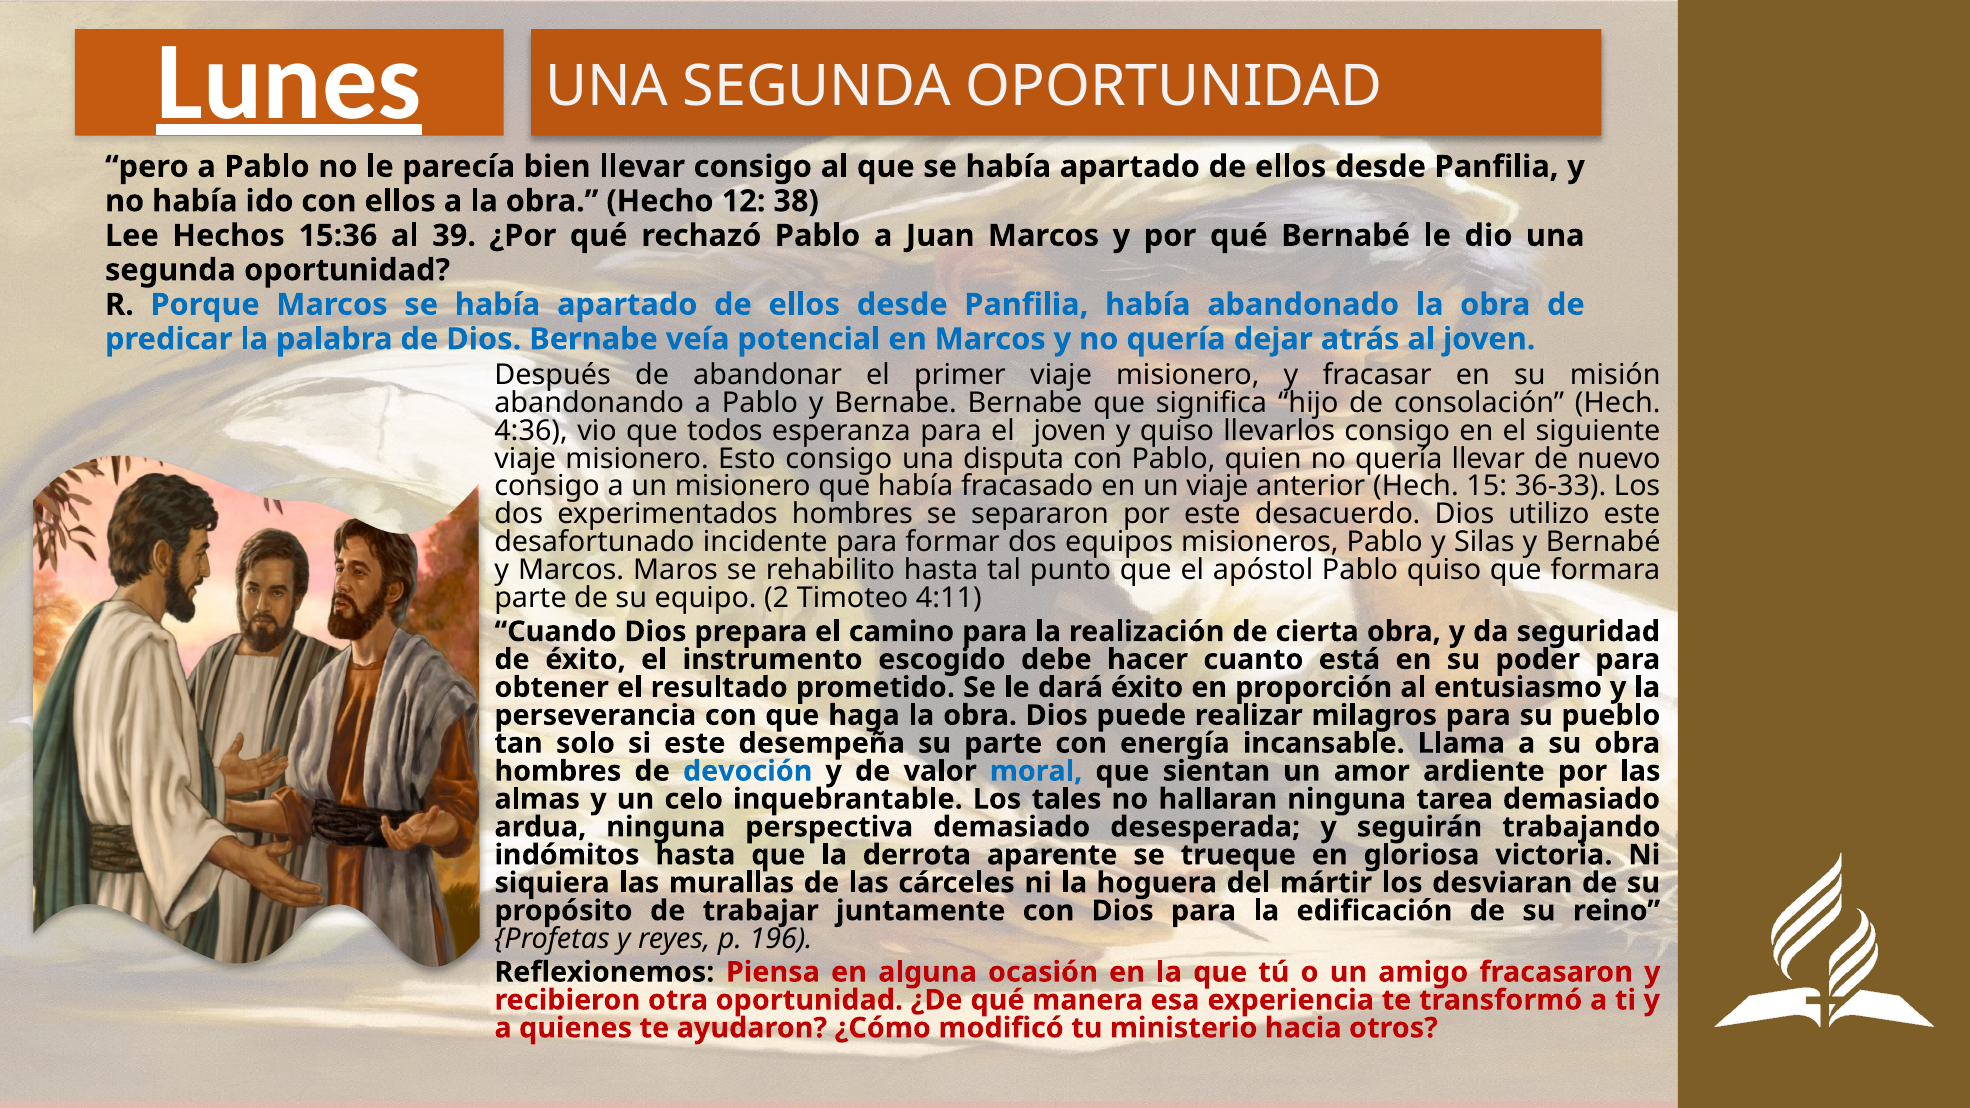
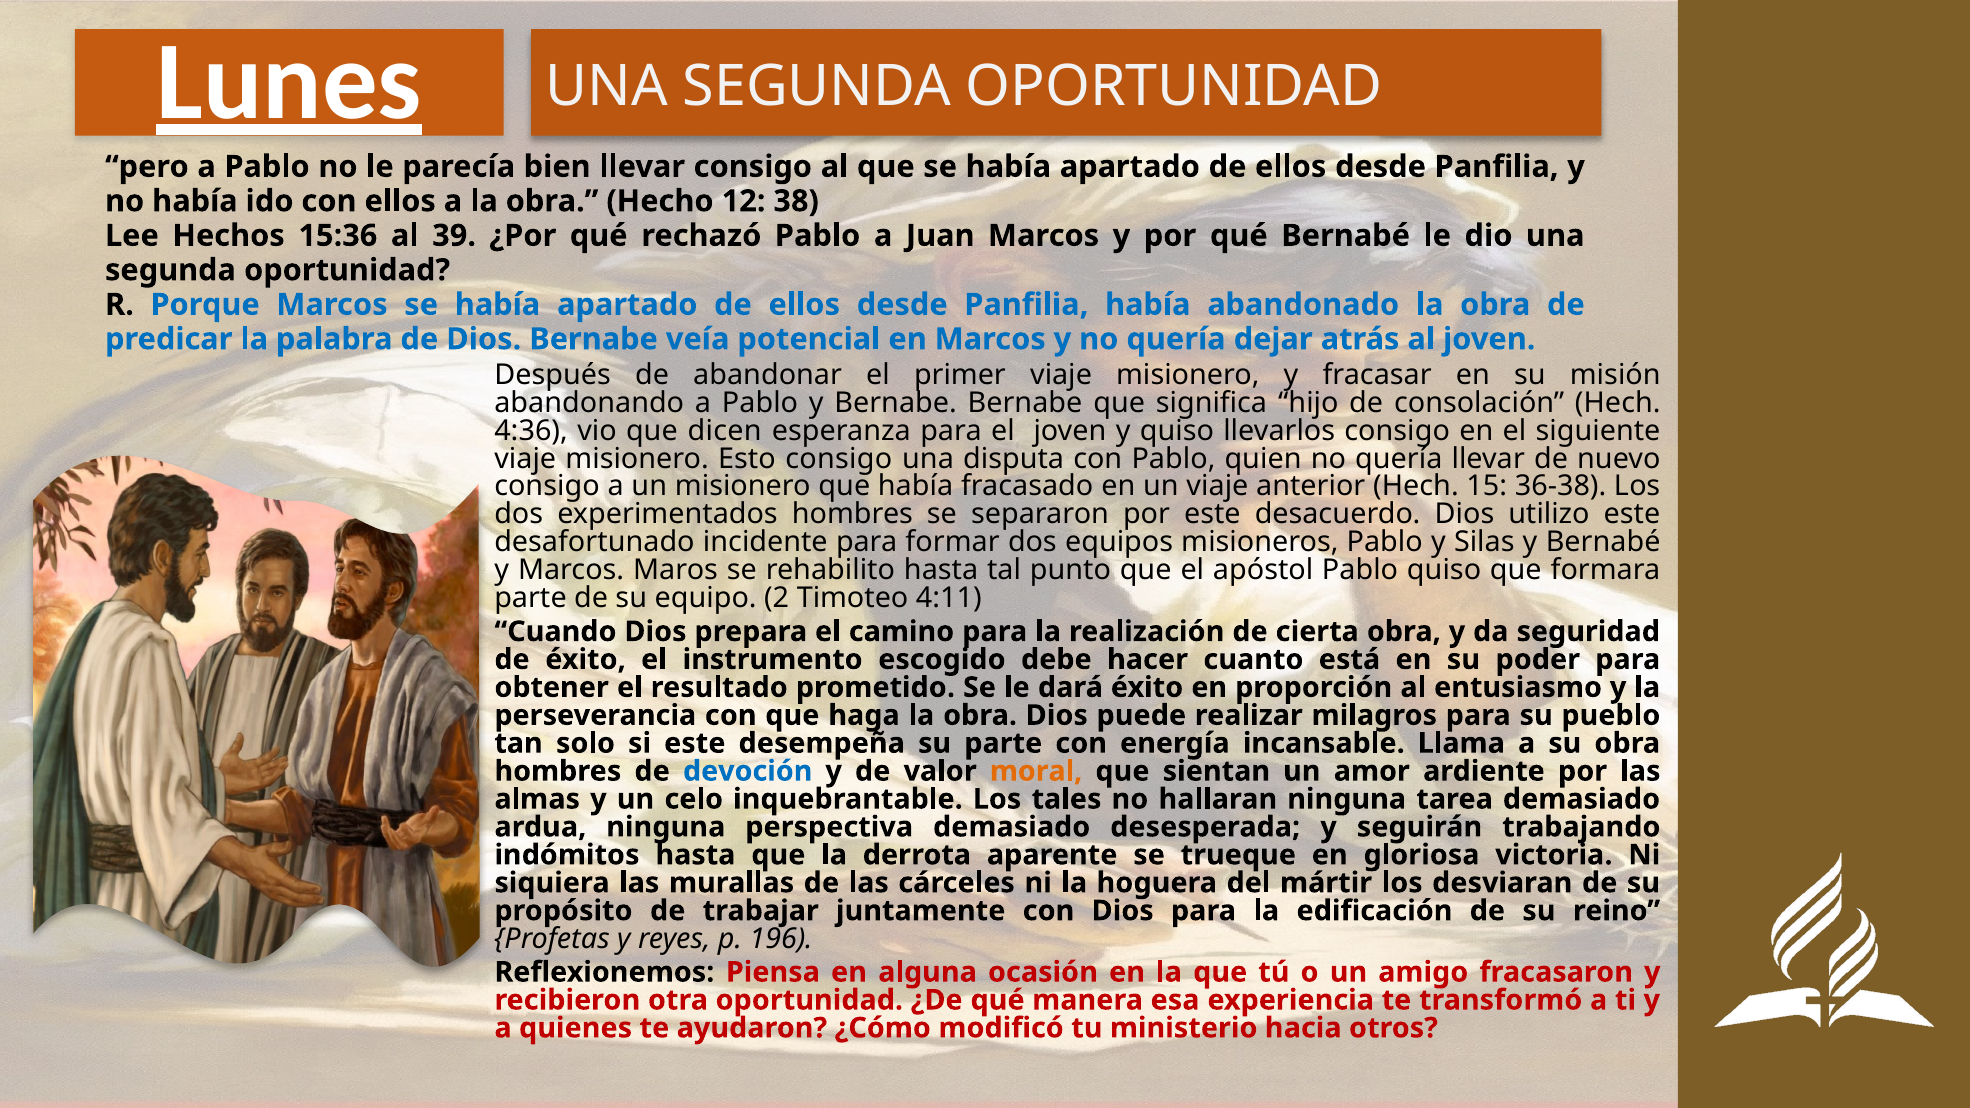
todos: todos -> dicen
36-33: 36-33 -> 36-38
moral colour: blue -> orange
